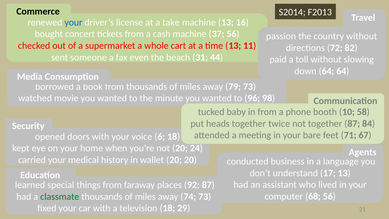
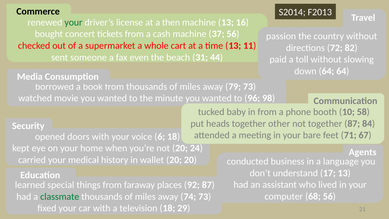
your at (73, 22) colour: blue -> green
take: take -> then
twice: twice -> other
